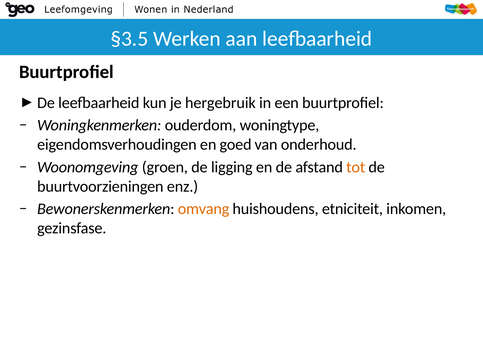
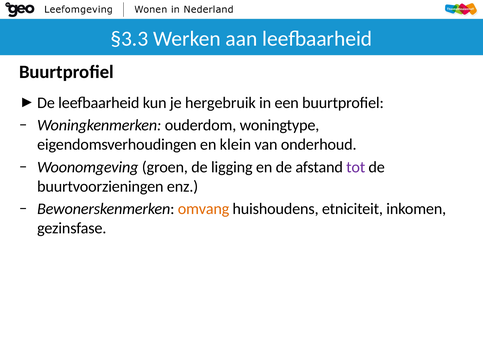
§3.5: §3.5 -> §3.3
goed: goed -> klein
tot colour: orange -> purple
